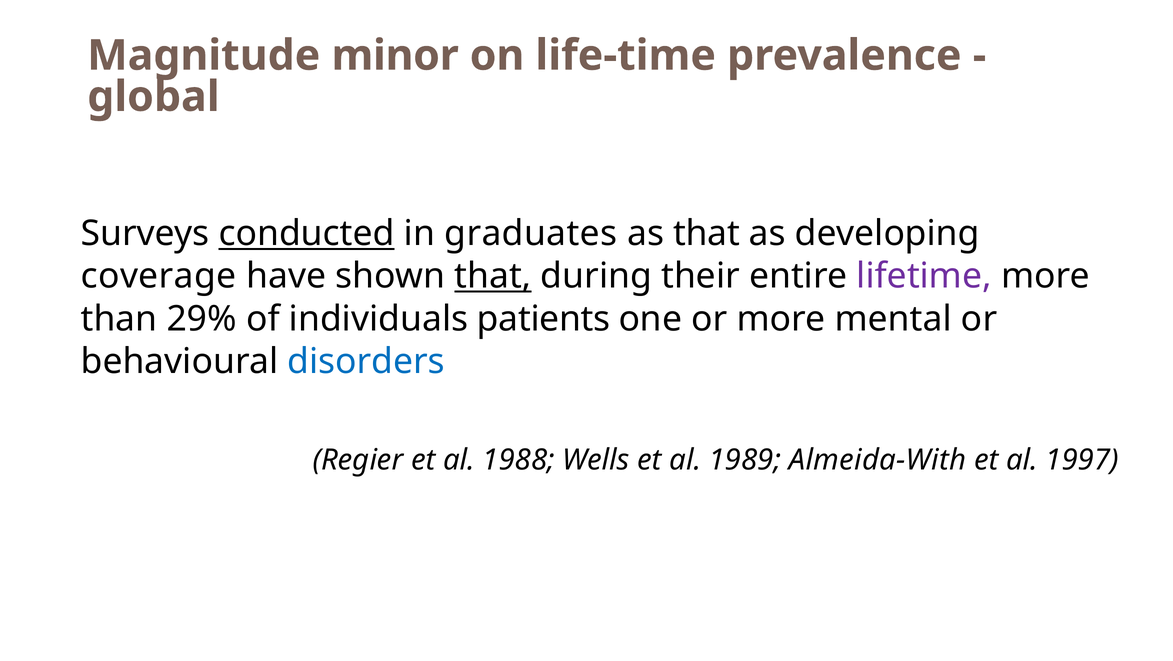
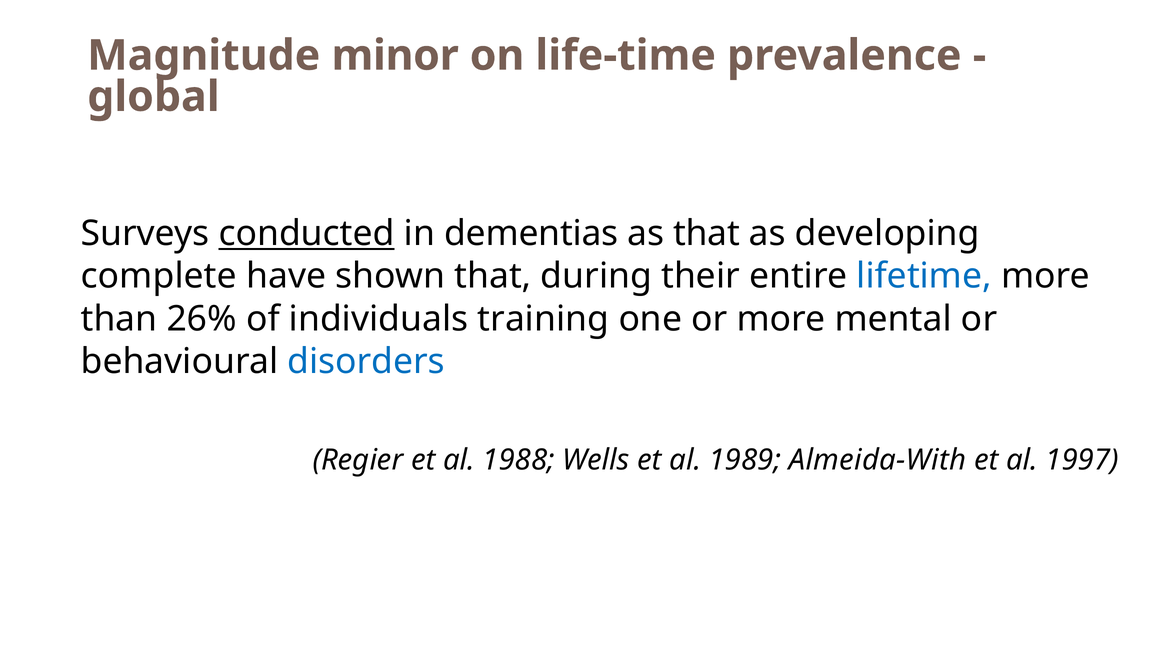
graduates: graduates -> dementias
coverage: coverage -> complete
that at (493, 276) underline: present -> none
lifetime colour: purple -> blue
29%: 29% -> 26%
patients: patients -> training
